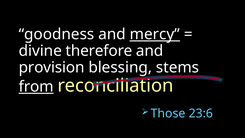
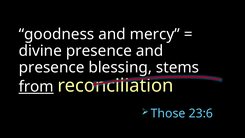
mercy underline: present -> none
divine therefore: therefore -> presence
provision at (52, 67): provision -> presence
